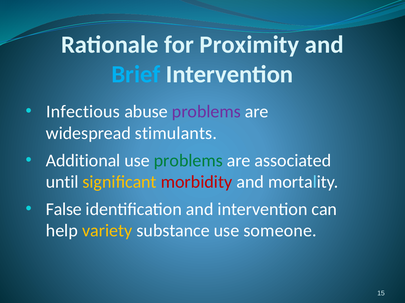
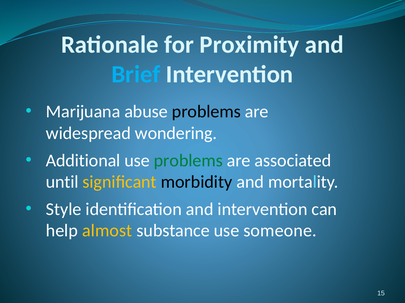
Infectious: Infectious -> Marijuana
problems at (206, 112) colour: purple -> black
stimulants: stimulants -> wondering
morbidity colour: red -> black
False: False -> Style
variety: variety -> almost
